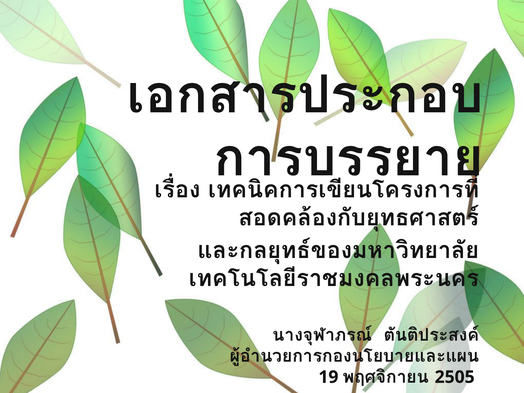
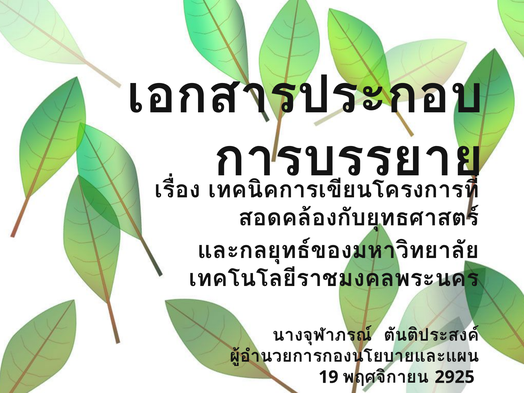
2505: 2505 -> 2925
